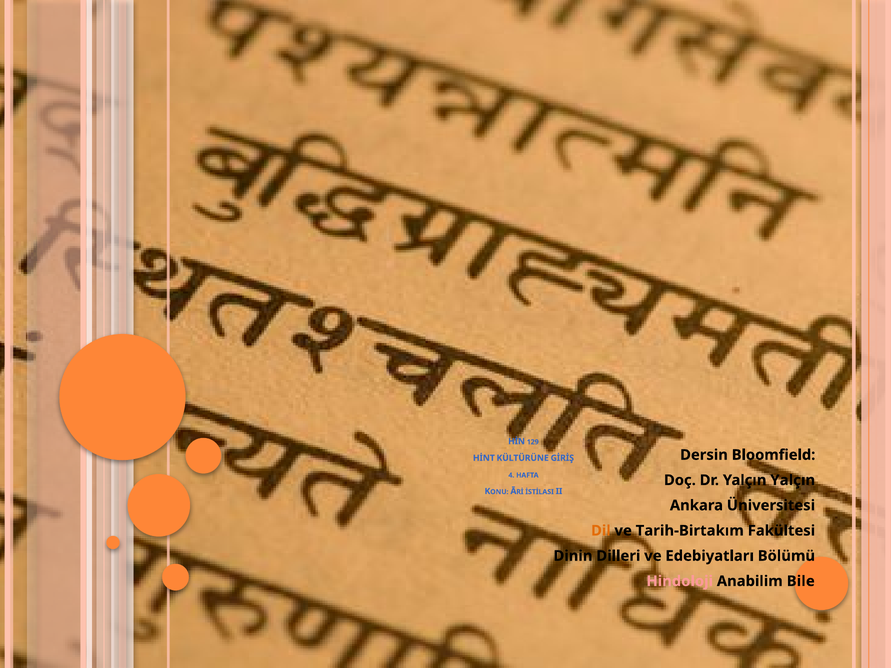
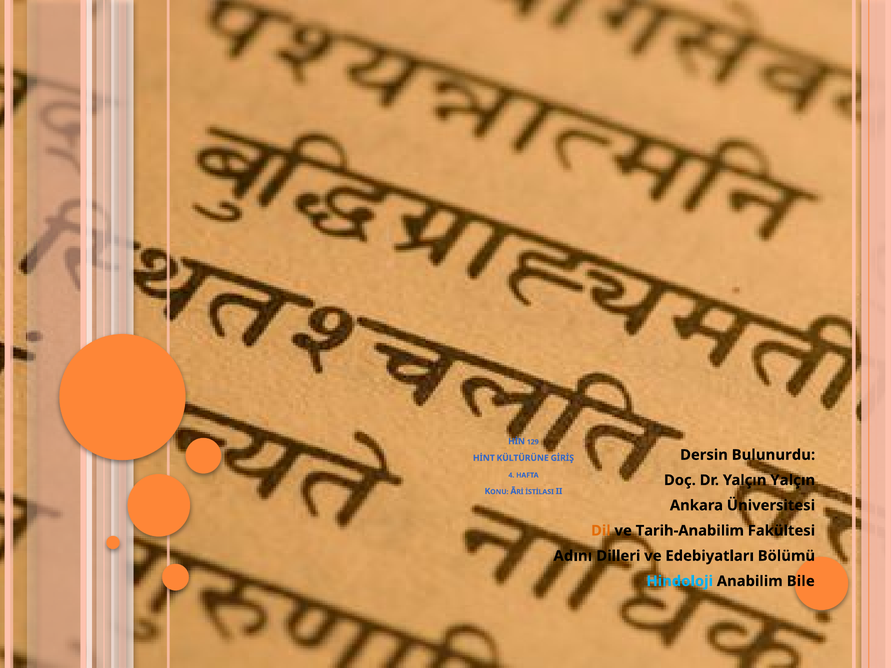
Bloomfield: Bloomfield -> Bulunurdu
Tarih-Birtakım: Tarih-Birtakım -> Tarih-Anabilim
Dinin: Dinin -> Adını
Hindoloji colour: pink -> light blue
